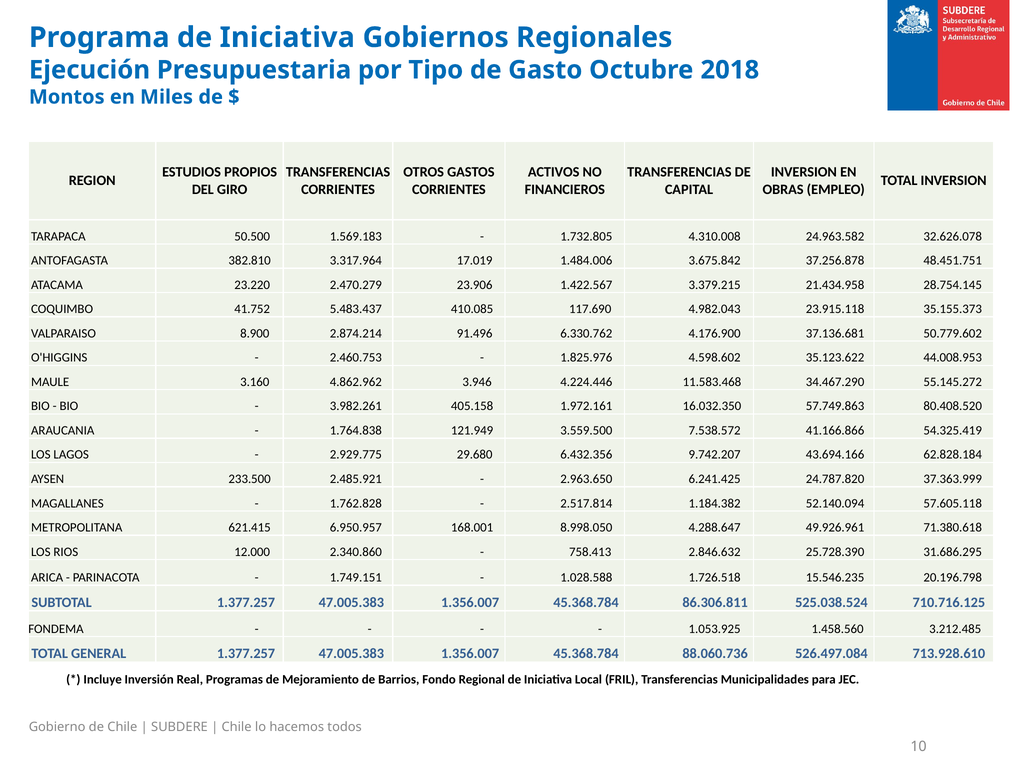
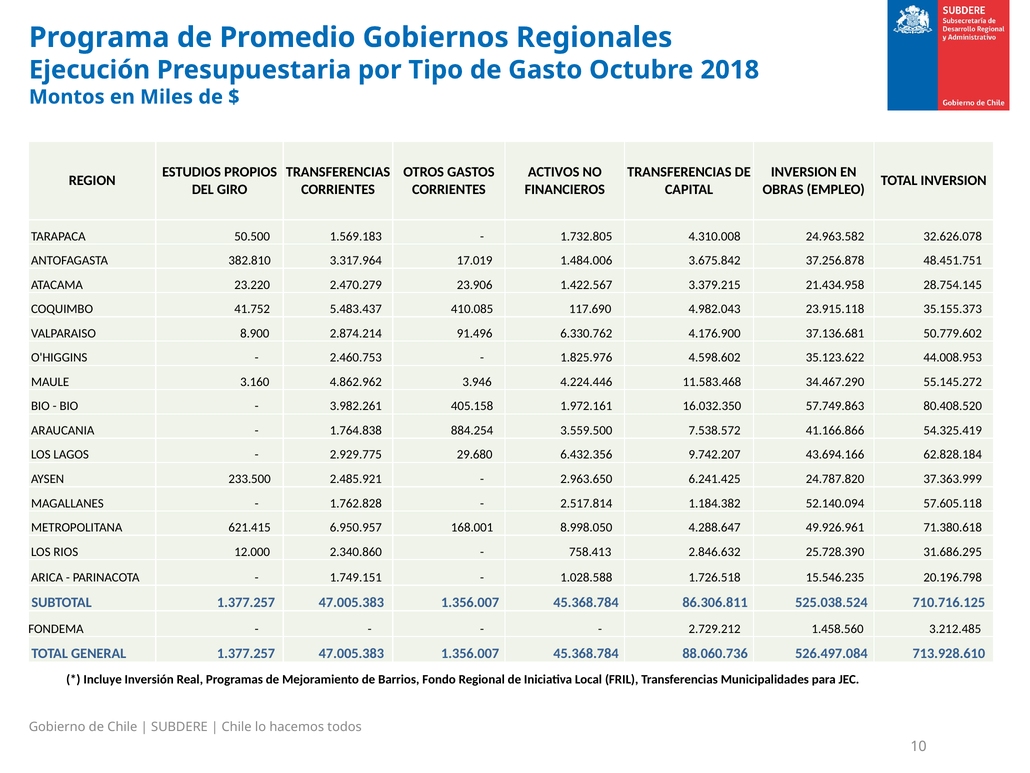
Programa de Iniciativa: Iniciativa -> Promedio
121.949: 121.949 -> 884.254
1.053.925: 1.053.925 -> 2.729.212
